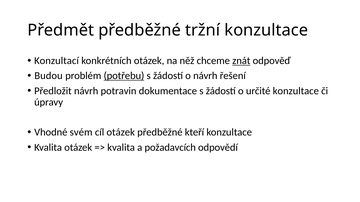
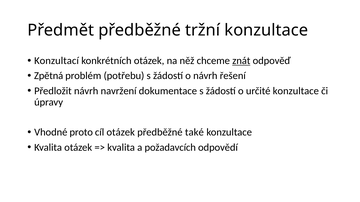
Budou: Budou -> Zpětná
potřebu underline: present -> none
potravin: potravin -> navržení
svém: svém -> proto
kteří: kteří -> také
